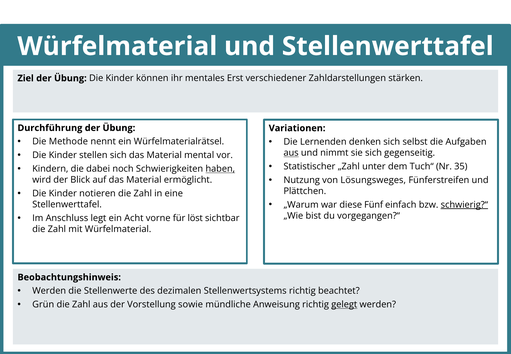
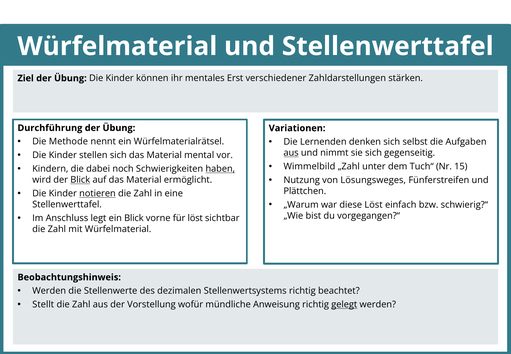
Statistischer: Statistischer -> Wimmelbild
35: 35 -> 15
Blick at (80, 180) underline: none -> present
notieren underline: none -> present
diese Fünf: Fünf -> Löst
schwierig?“ underline: present -> none
ein Acht: Acht -> Blick
Grün: Grün -> Stellt
sowie: sowie -> wofür
